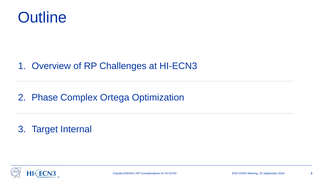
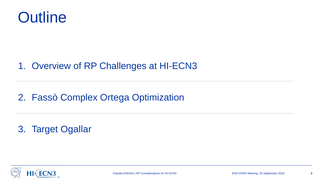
Phase: Phase -> Fassò
Internal: Internal -> Ogallar
